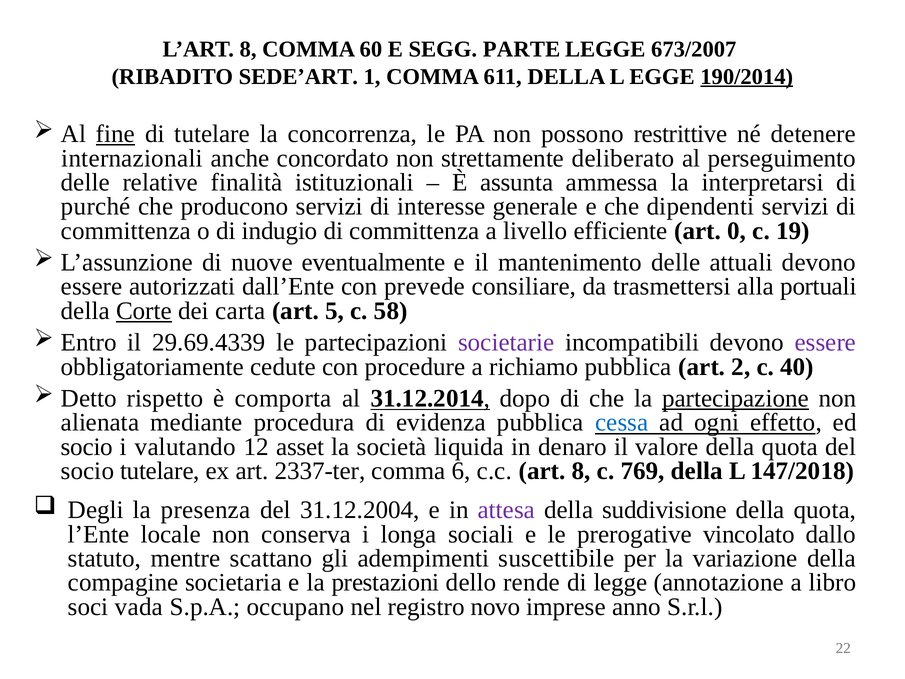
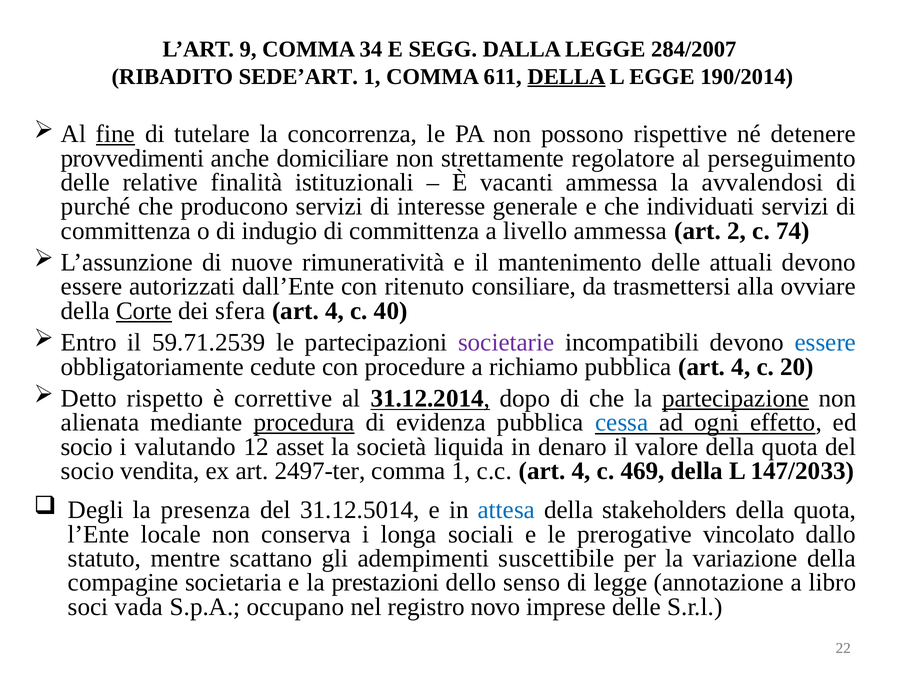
L’ART 8: 8 -> 9
60: 60 -> 34
PARTE: PARTE -> DALLA
673/2007: 673/2007 -> 284/2007
DELLA at (566, 77) underline: none -> present
190/2014 underline: present -> none
restrittive: restrittive -> rispettive
internazionali: internazionali -> provvedimenti
concordato: concordato -> domiciliare
deliberato: deliberato -> regolatore
assunta: assunta -> vacanti
interpretarsi: interpretarsi -> avvalendosi
dipendenti: dipendenti -> individuati
livello efficiente: efficiente -> ammessa
0: 0 -> 2
19: 19 -> 74
eventualmente: eventualmente -> rimuneratività
prevede: prevede -> ritenuto
portuali: portuali -> ovviare
carta: carta -> sfera
5 at (335, 311): 5 -> 4
58: 58 -> 40
29.69.4339: 29.69.4339 -> 59.71.2539
essere at (825, 342) colour: purple -> blue
pubblica art 2: 2 -> 4
40: 40 -> 20
comporta: comporta -> correttive
procedura underline: none -> present
socio tutelare: tutelare -> vendita
2337-ter: 2337-ter -> 2497-ter
comma 6: 6 -> 1
c.c art 8: 8 -> 4
769: 769 -> 469
147/2018: 147/2018 -> 147/2033
31.12.2004: 31.12.2004 -> 31.12.5014
attesa colour: purple -> blue
suddivisione: suddivisione -> stakeholders
rende: rende -> senso
imprese anno: anno -> delle
